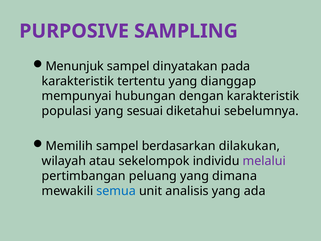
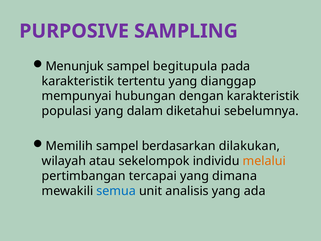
dinyatakan: dinyatakan -> begitupula
sesuai: sesuai -> dalam
melalui colour: purple -> orange
peluang: peluang -> tercapai
